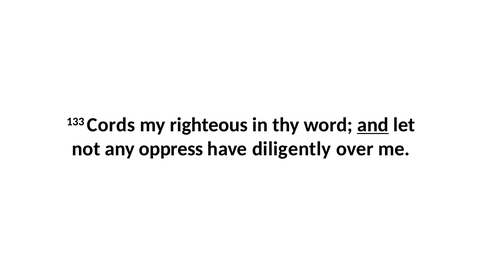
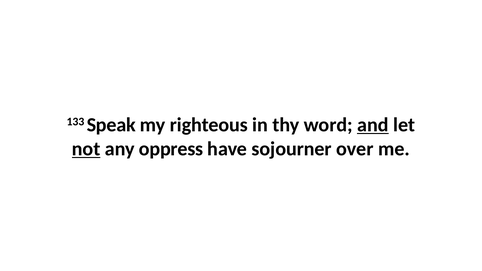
Cords: Cords -> Speak
not underline: none -> present
diligently: diligently -> sojourner
